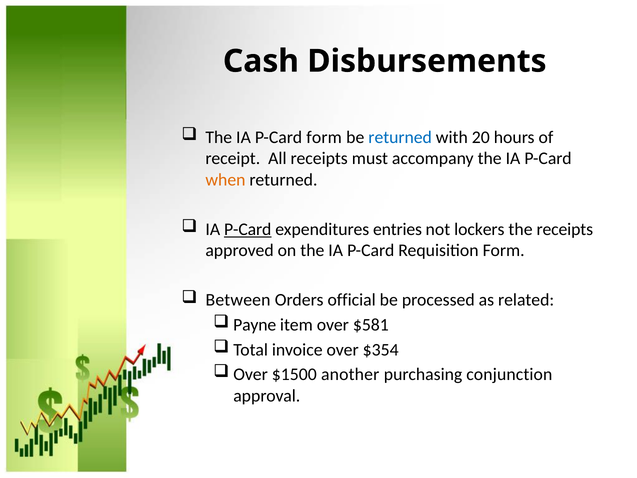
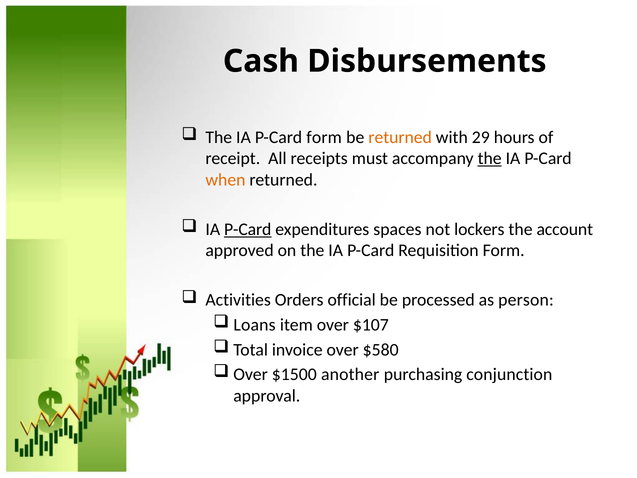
returned at (400, 137) colour: blue -> orange
20: 20 -> 29
the at (490, 158) underline: none -> present
entries: entries -> spaces
the receipts: receipts -> account
Between: Between -> Activities
related: related -> person
Payne: Payne -> Loans
$581: $581 -> $107
$354: $354 -> $580
